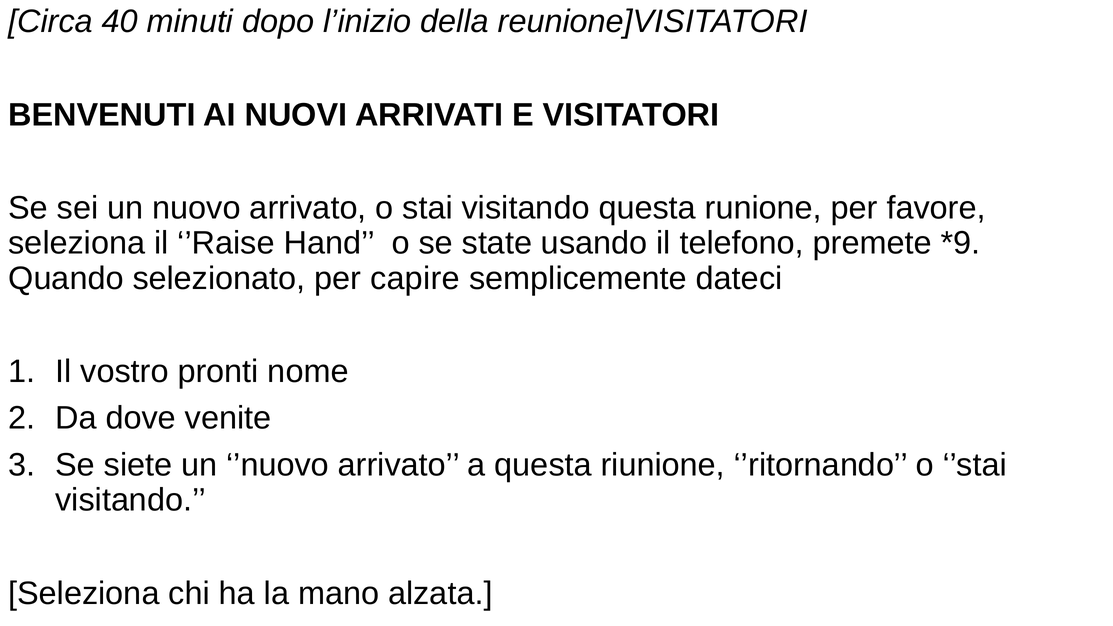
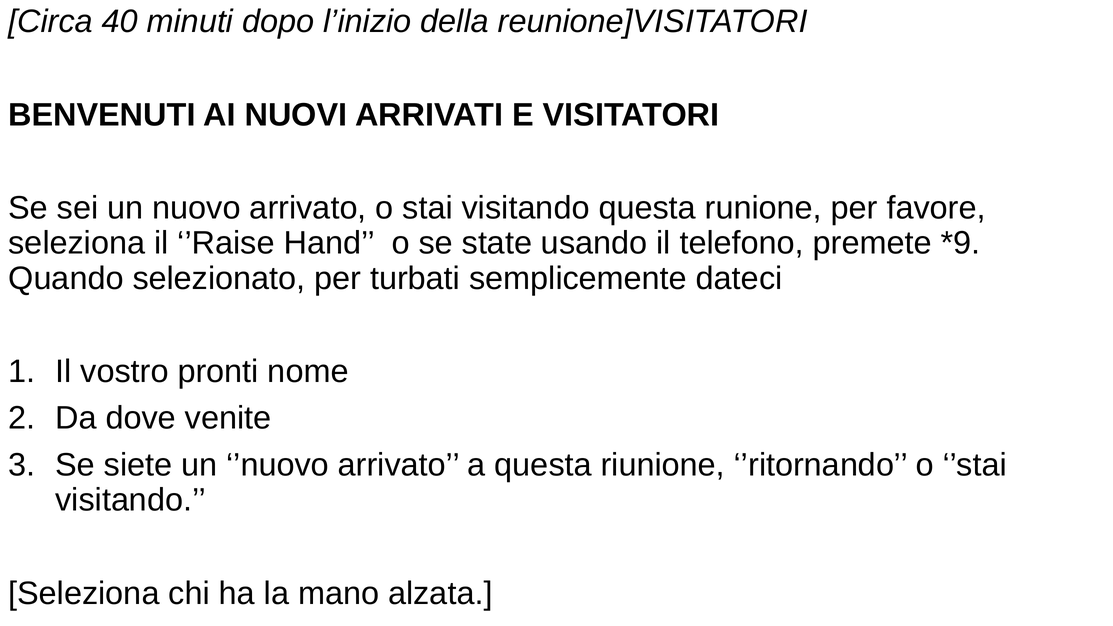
capire: capire -> turbati
